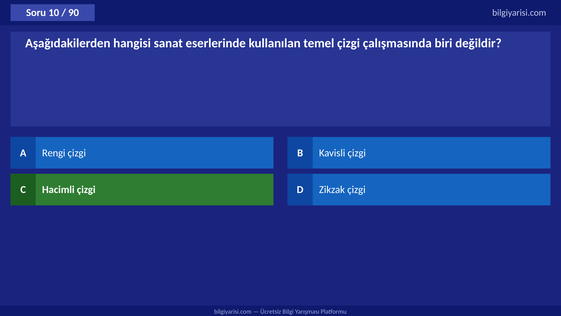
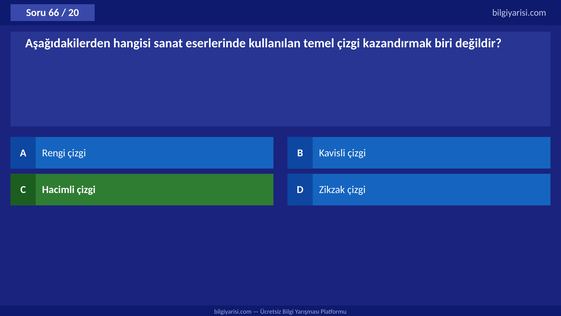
10: 10 -> 66
90: 90 -> 20
çalışmasında: çalışmasında -> kazandırmak
